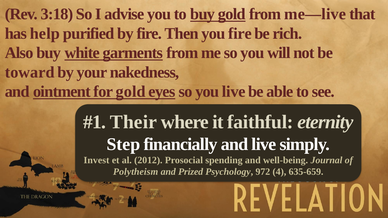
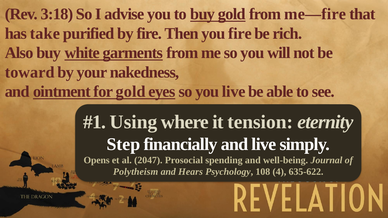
me—live: me—live -> me—fire
help: help -> take
Their: Their -> Using
faithful: faithful -> tension
Invest: Invest -> Opens
2012: 2012 -> 2047
Prized: Prized -> Hears
972: 972 -> 108
635-659: 635-659 -> 635-622
